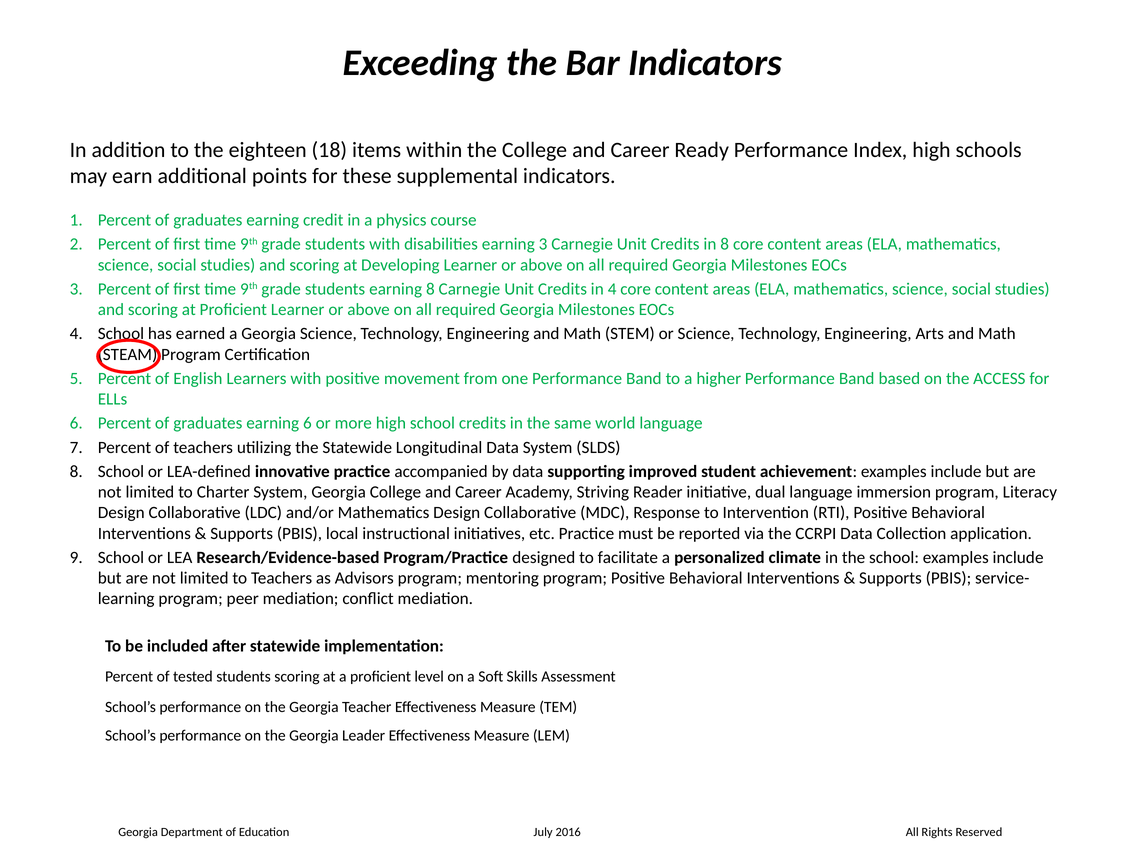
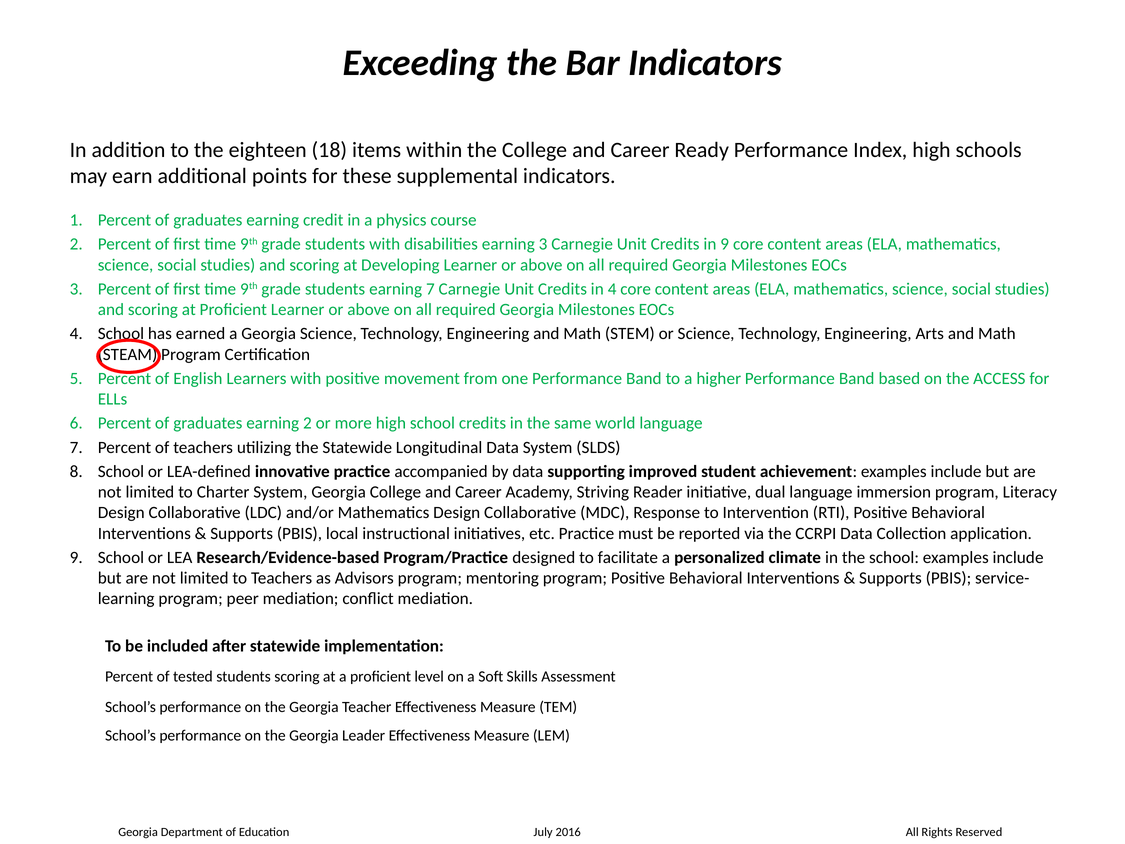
in 8: 8 -> 9
earning 8: 8 -> 7
earning 6: 6 -> 2
